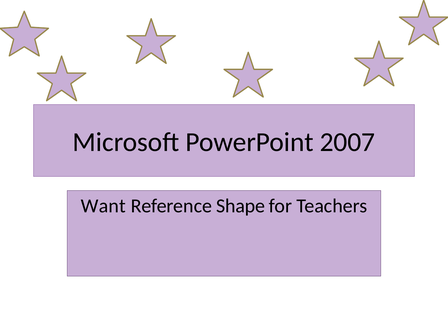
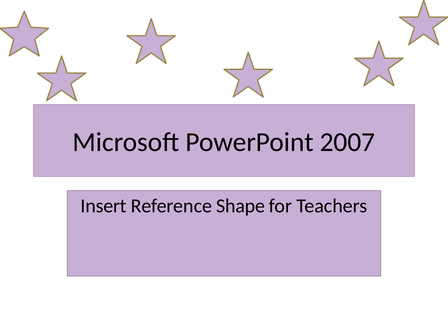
Want: Want -> Insert
